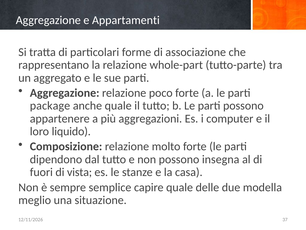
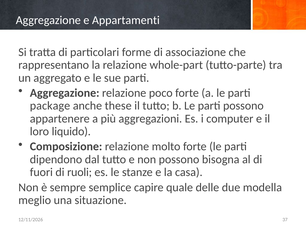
anche quale: quale -> these
insegna: insegna -> bisogna
vista: vista -> ruoli
